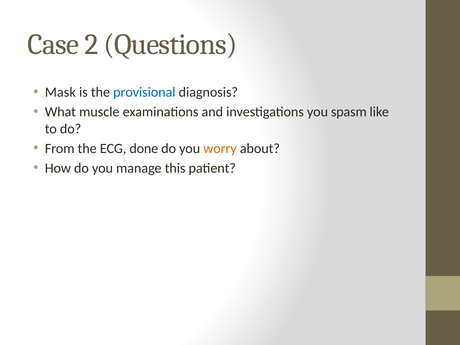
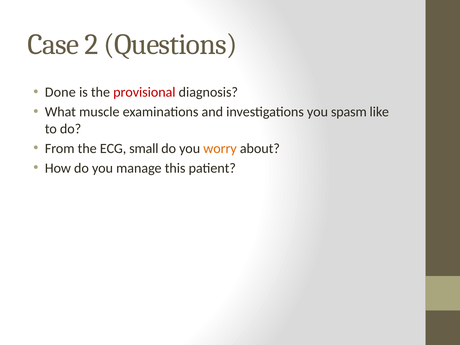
Mask: Mask -> Done
provisional colour: blue -> red
done: done -> small
